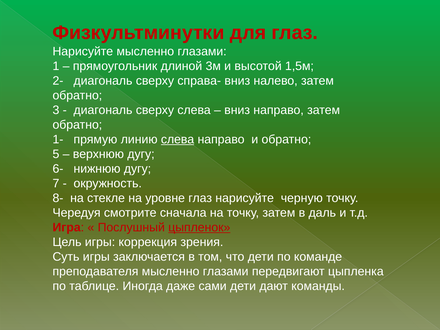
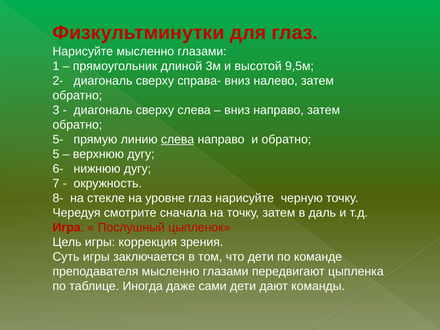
1,5м: 1,5м -> 9,5м
1-: 1- -> 5-
цыпленок underline: present -> none
